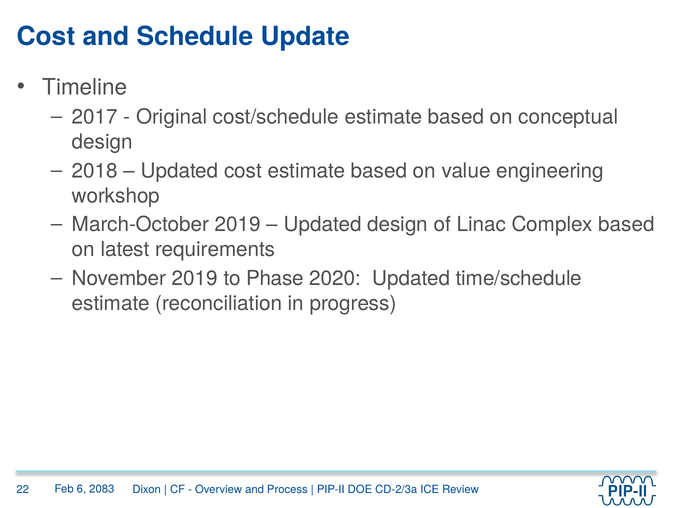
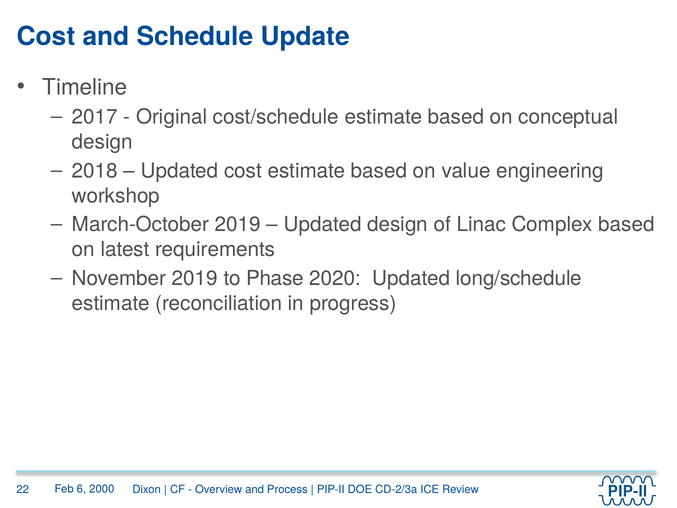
time/schedule: time/schedule -> long/schedule
2083: 2083 -> 2000
